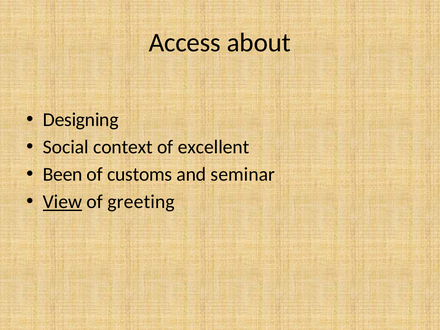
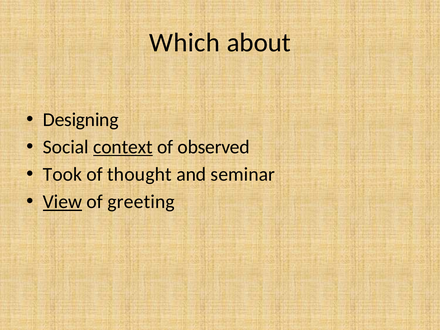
Access: Access -> Which
context underline: none -> present
excellent: excellent -> observed
Been: Been -> Took
customs: customs -> thought
